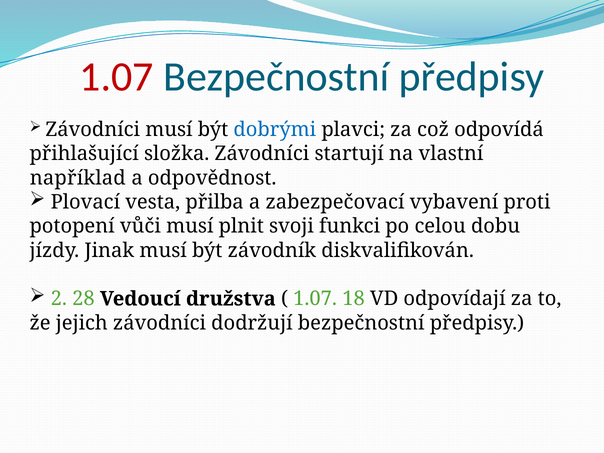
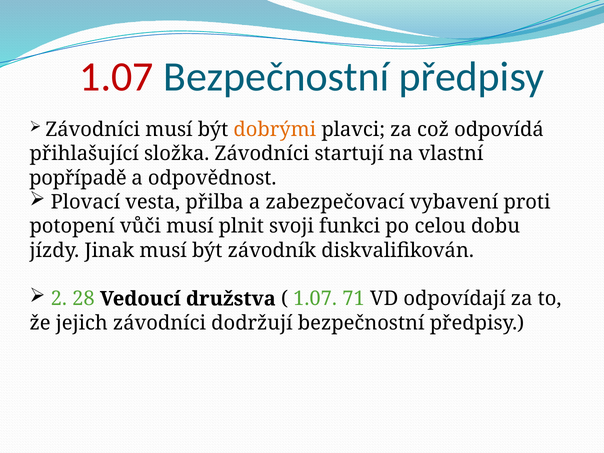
dobrými colour: blue -> orange
například: například -> popřípadě
18: 18 -> 71
